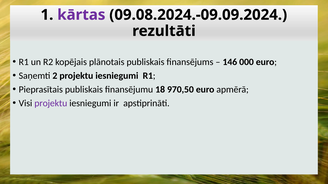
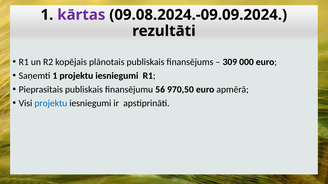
146: 146 -> 309
Saņemti 2: 2 -> 1
18: 18 -> 56
projektu at (51, 103) colour: purple -> blue
